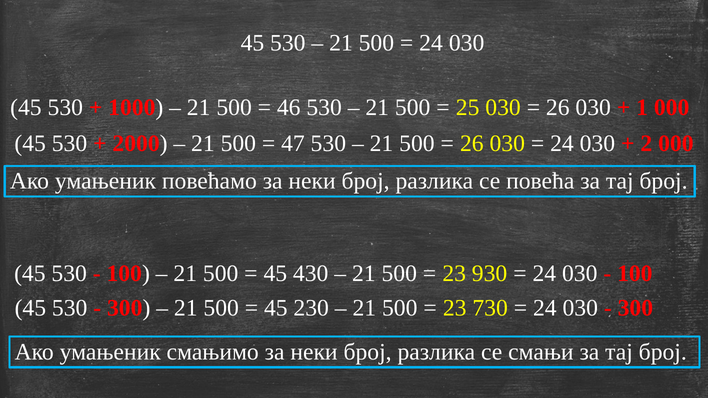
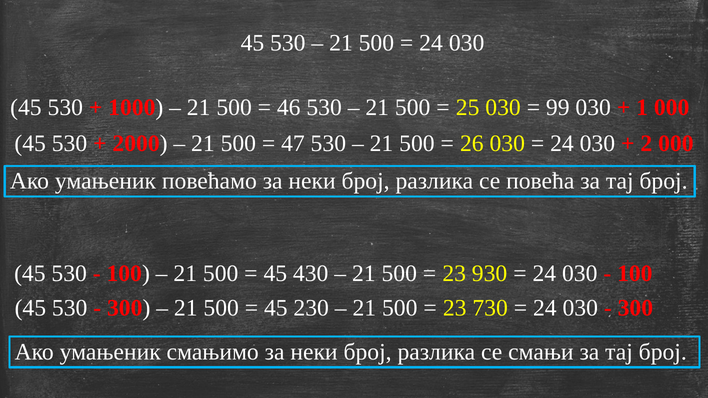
26 at (558, 108): 26 -> 99
